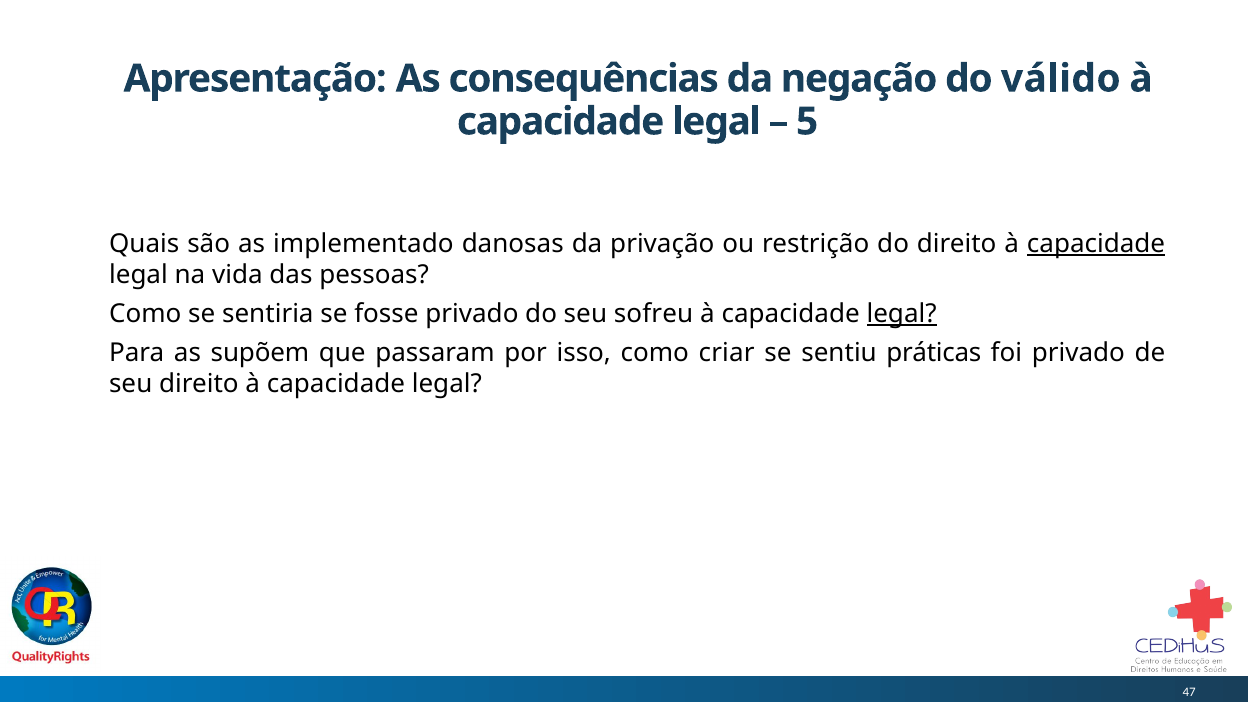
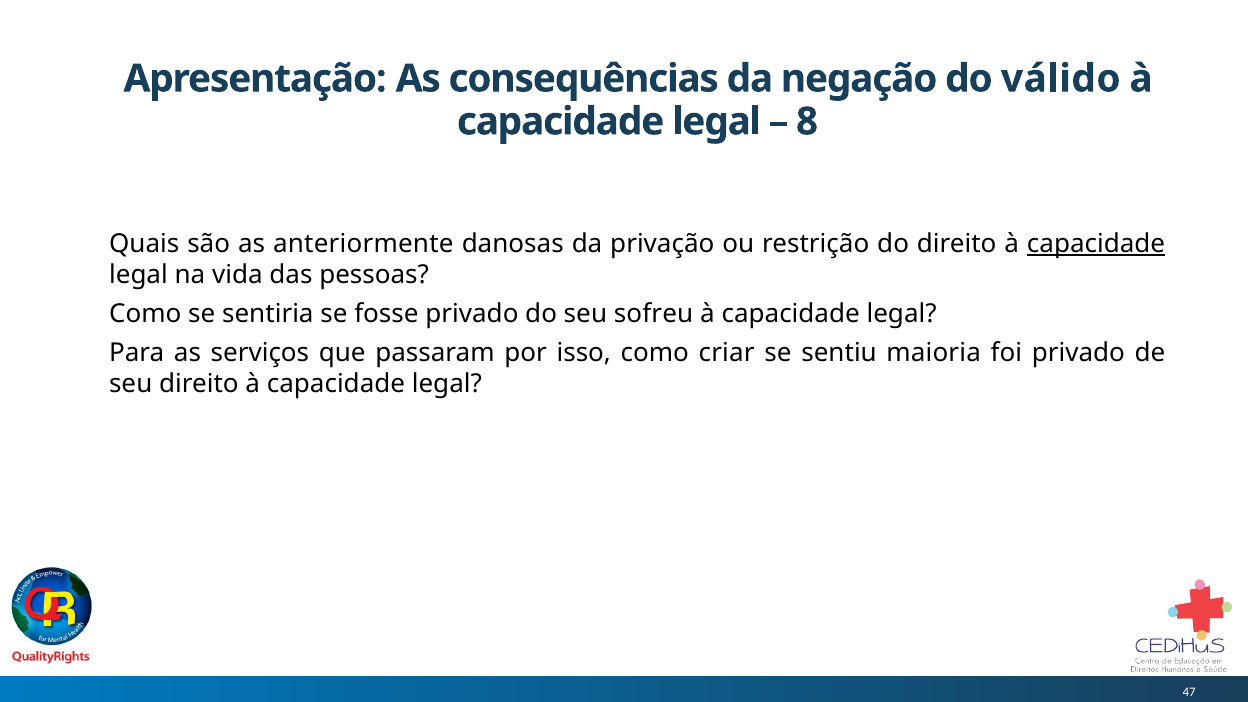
5: 5 -> 8
implementado: implementado -> anteriormente
legal at (902, 314) underline: present -> none
supõem: supõem -> serviços
práticas: práticas -> maioria
